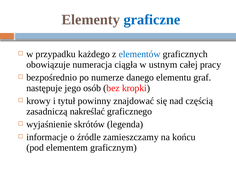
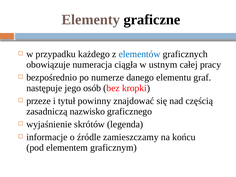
graficzne colour: blue -> black
krowy: krowy -> przeze
nakreślać: nakreślać -> nazwisko
